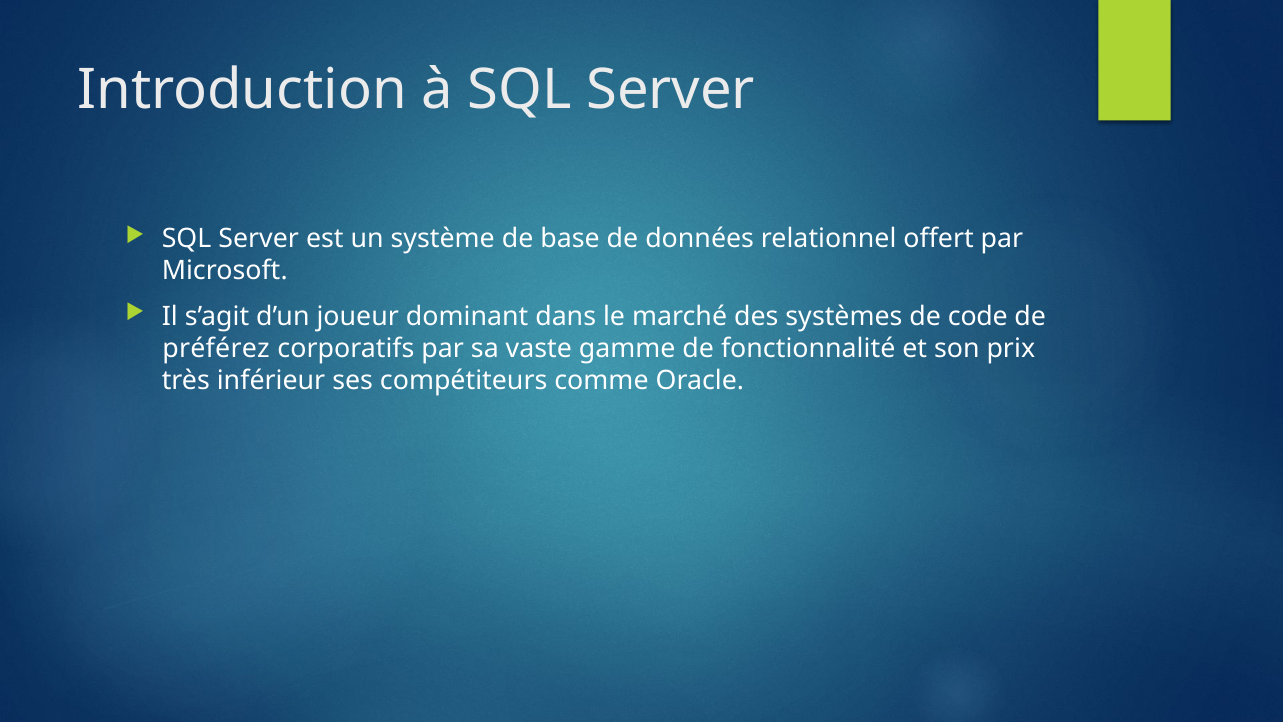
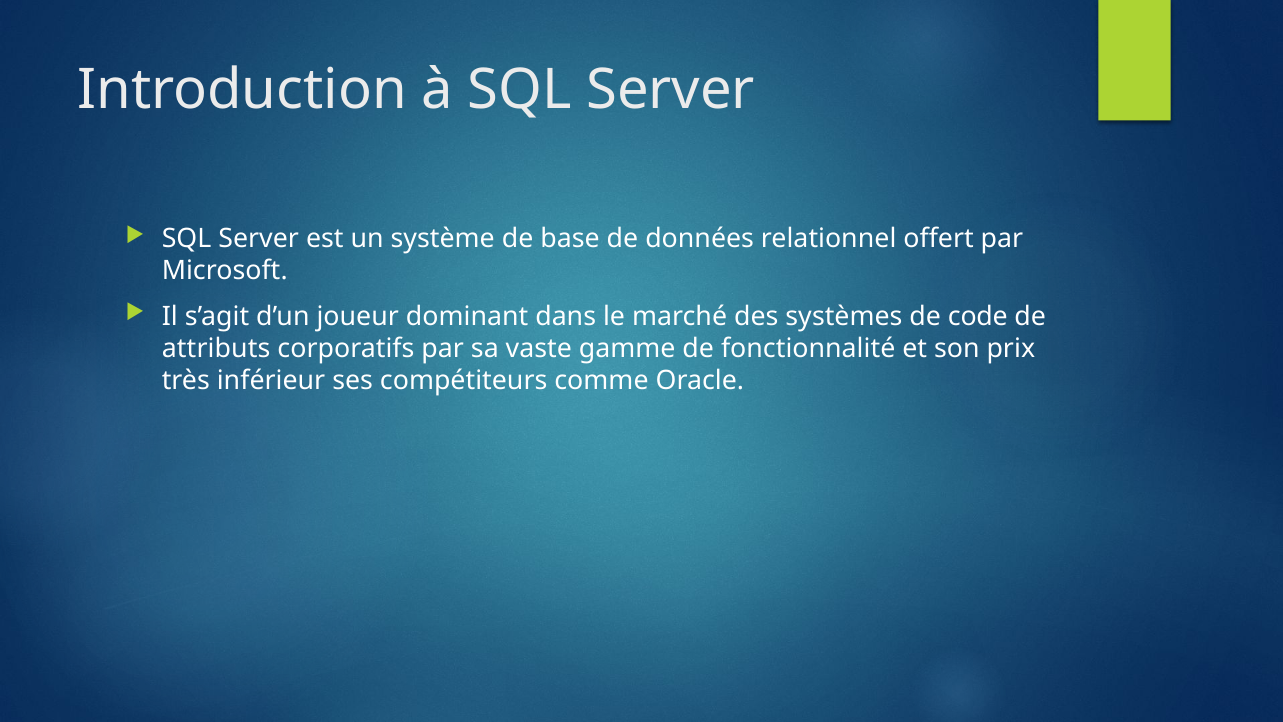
préférez: préférez -> attributs
